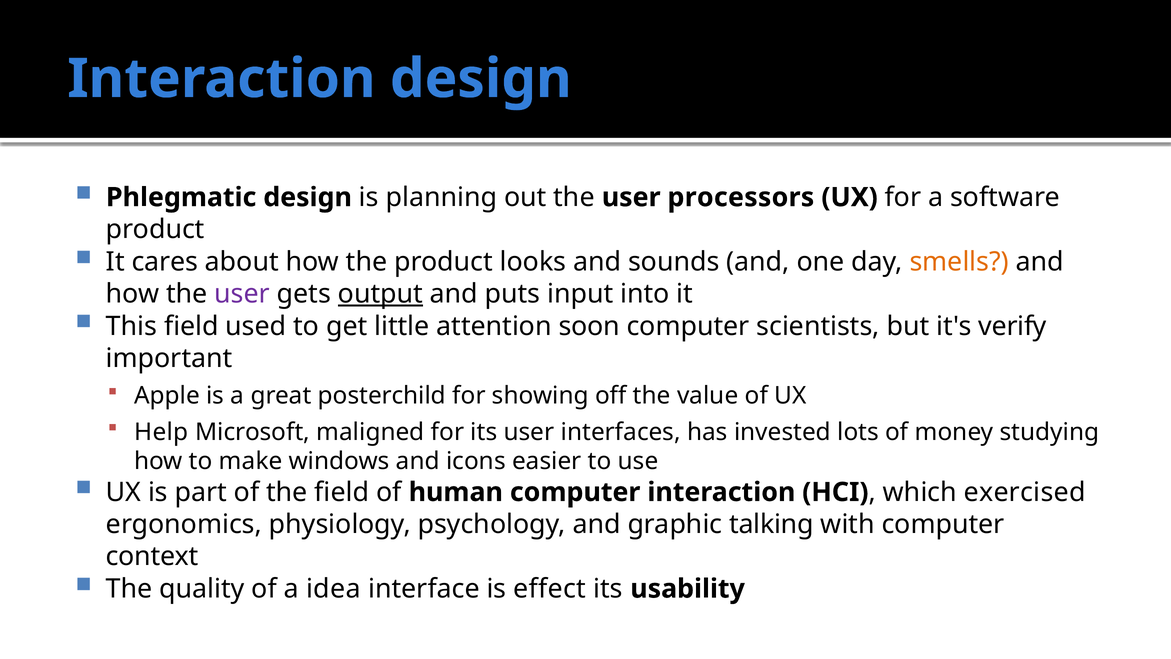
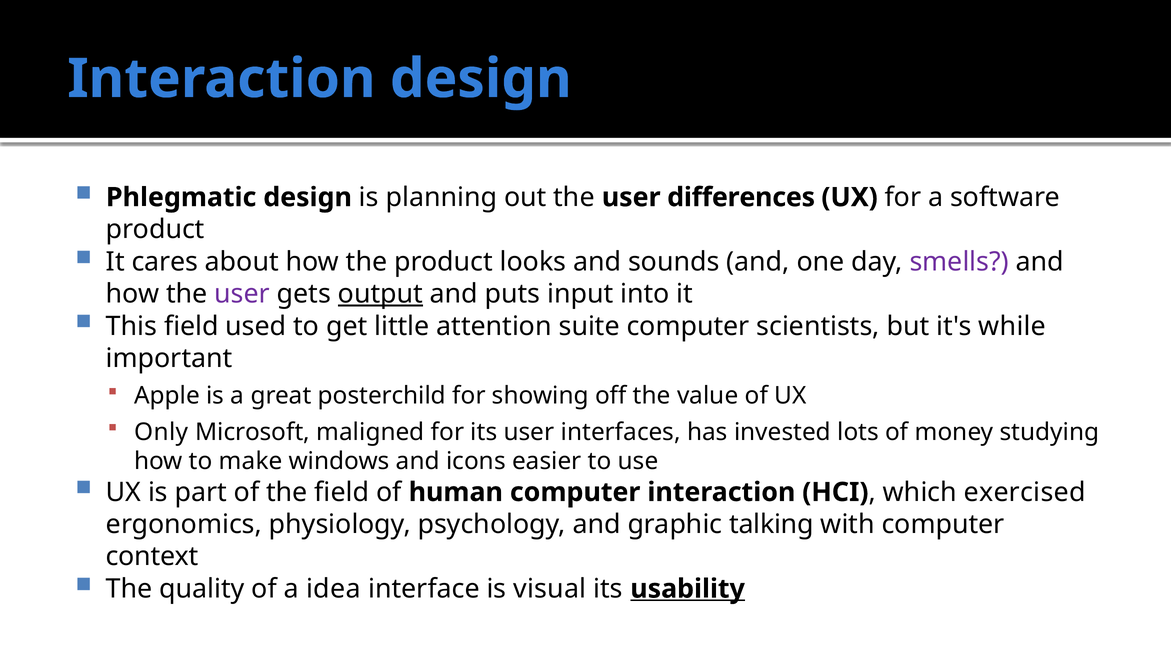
processors: processors -> differences
smells colour: orange -> purple
soon: soon -> suite
verify: verify -> while
Help: Help -> Only
effect: effect -> visual
usability underline: none -> present
